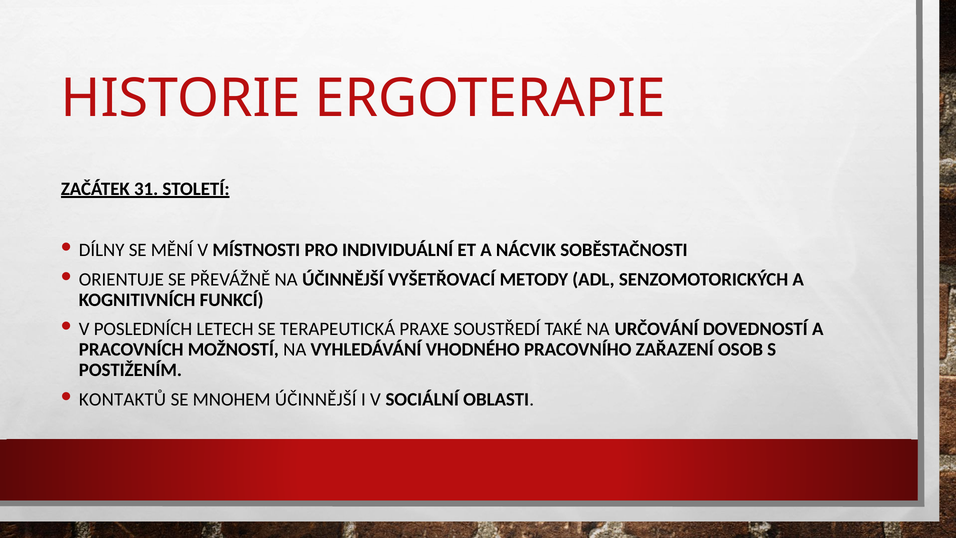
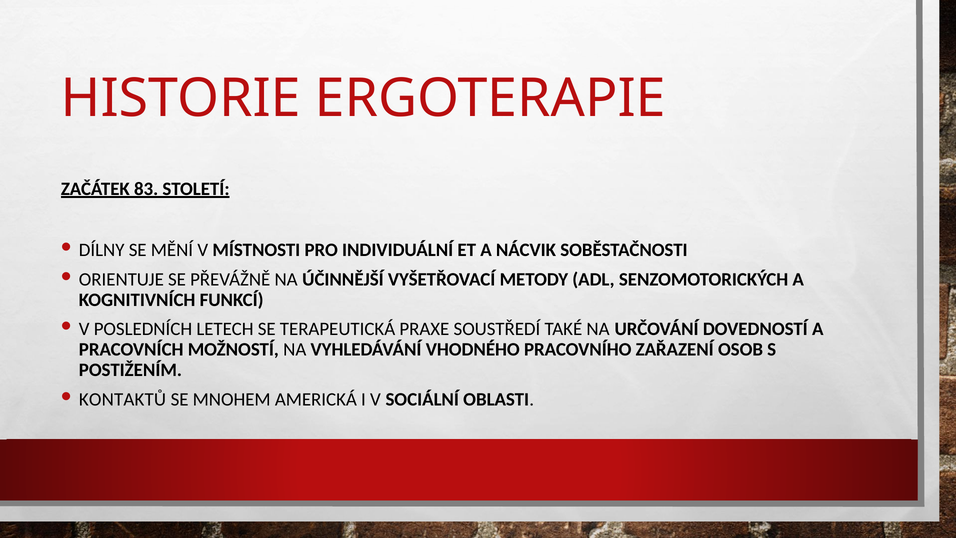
31: 31 -> 83
MNOHEM ÚČINNĚJŠÍ: ÚČINNĚJŠÍ -> AMERICKÁ
